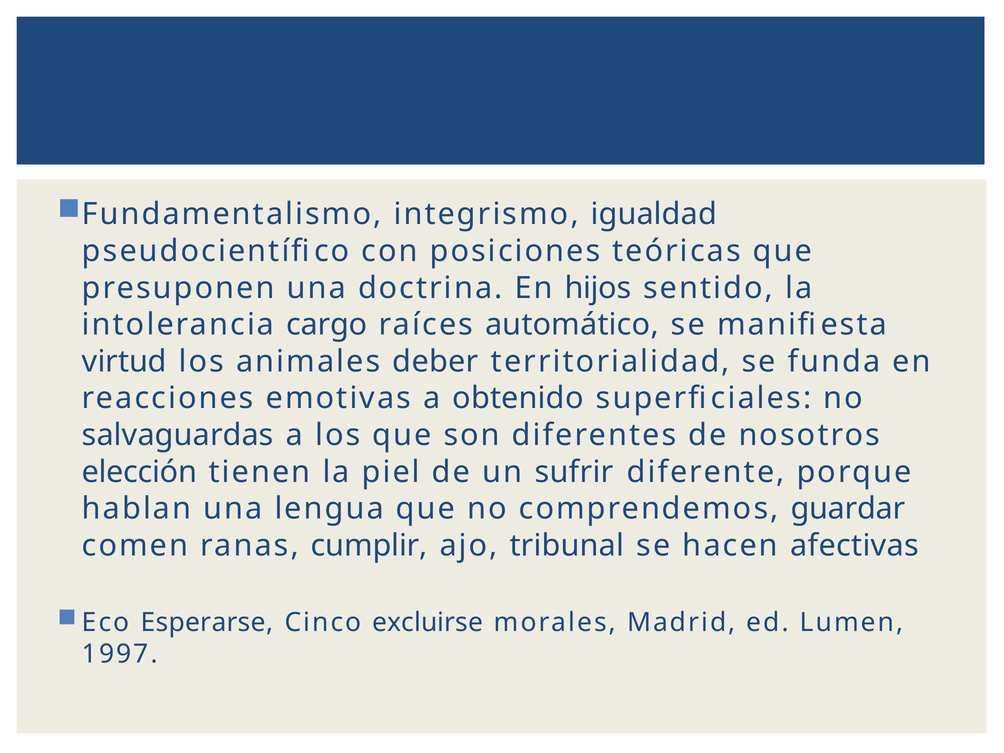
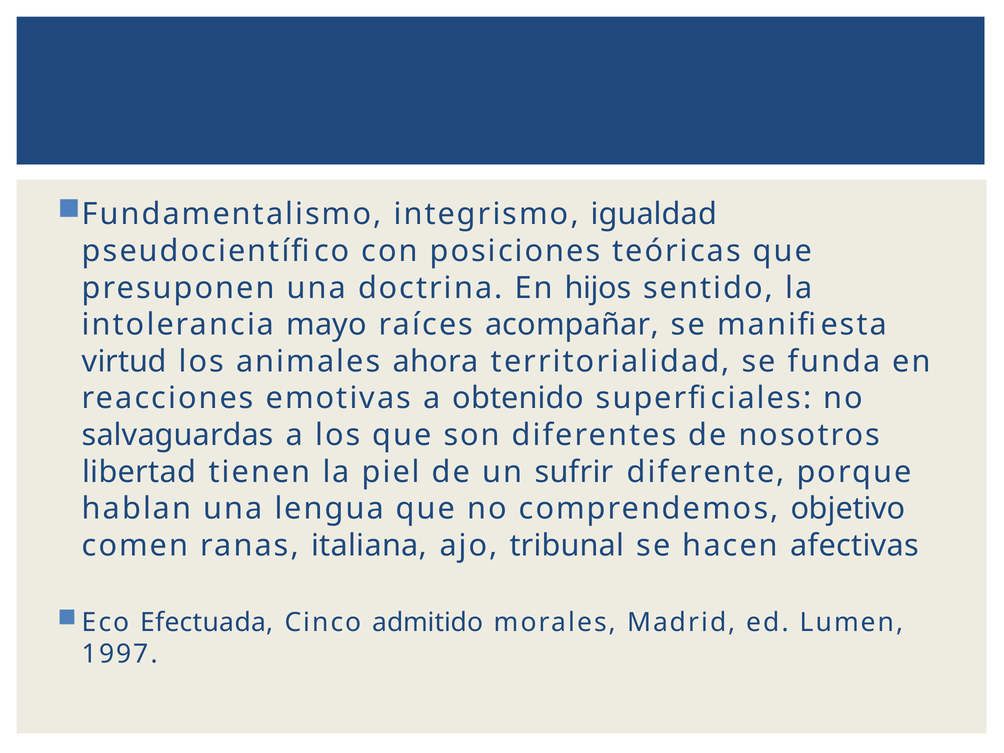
cargo: cargo -> mayo
automático: automático -> acompañar
deber: deber -> ahora
elección: elección -> libertad
guardar: guardar -> objetivo
cumplir: cumplir -> italiana
Esperarse: Esperarse -> Efectuada
excluirse: excluirse -> admitido
